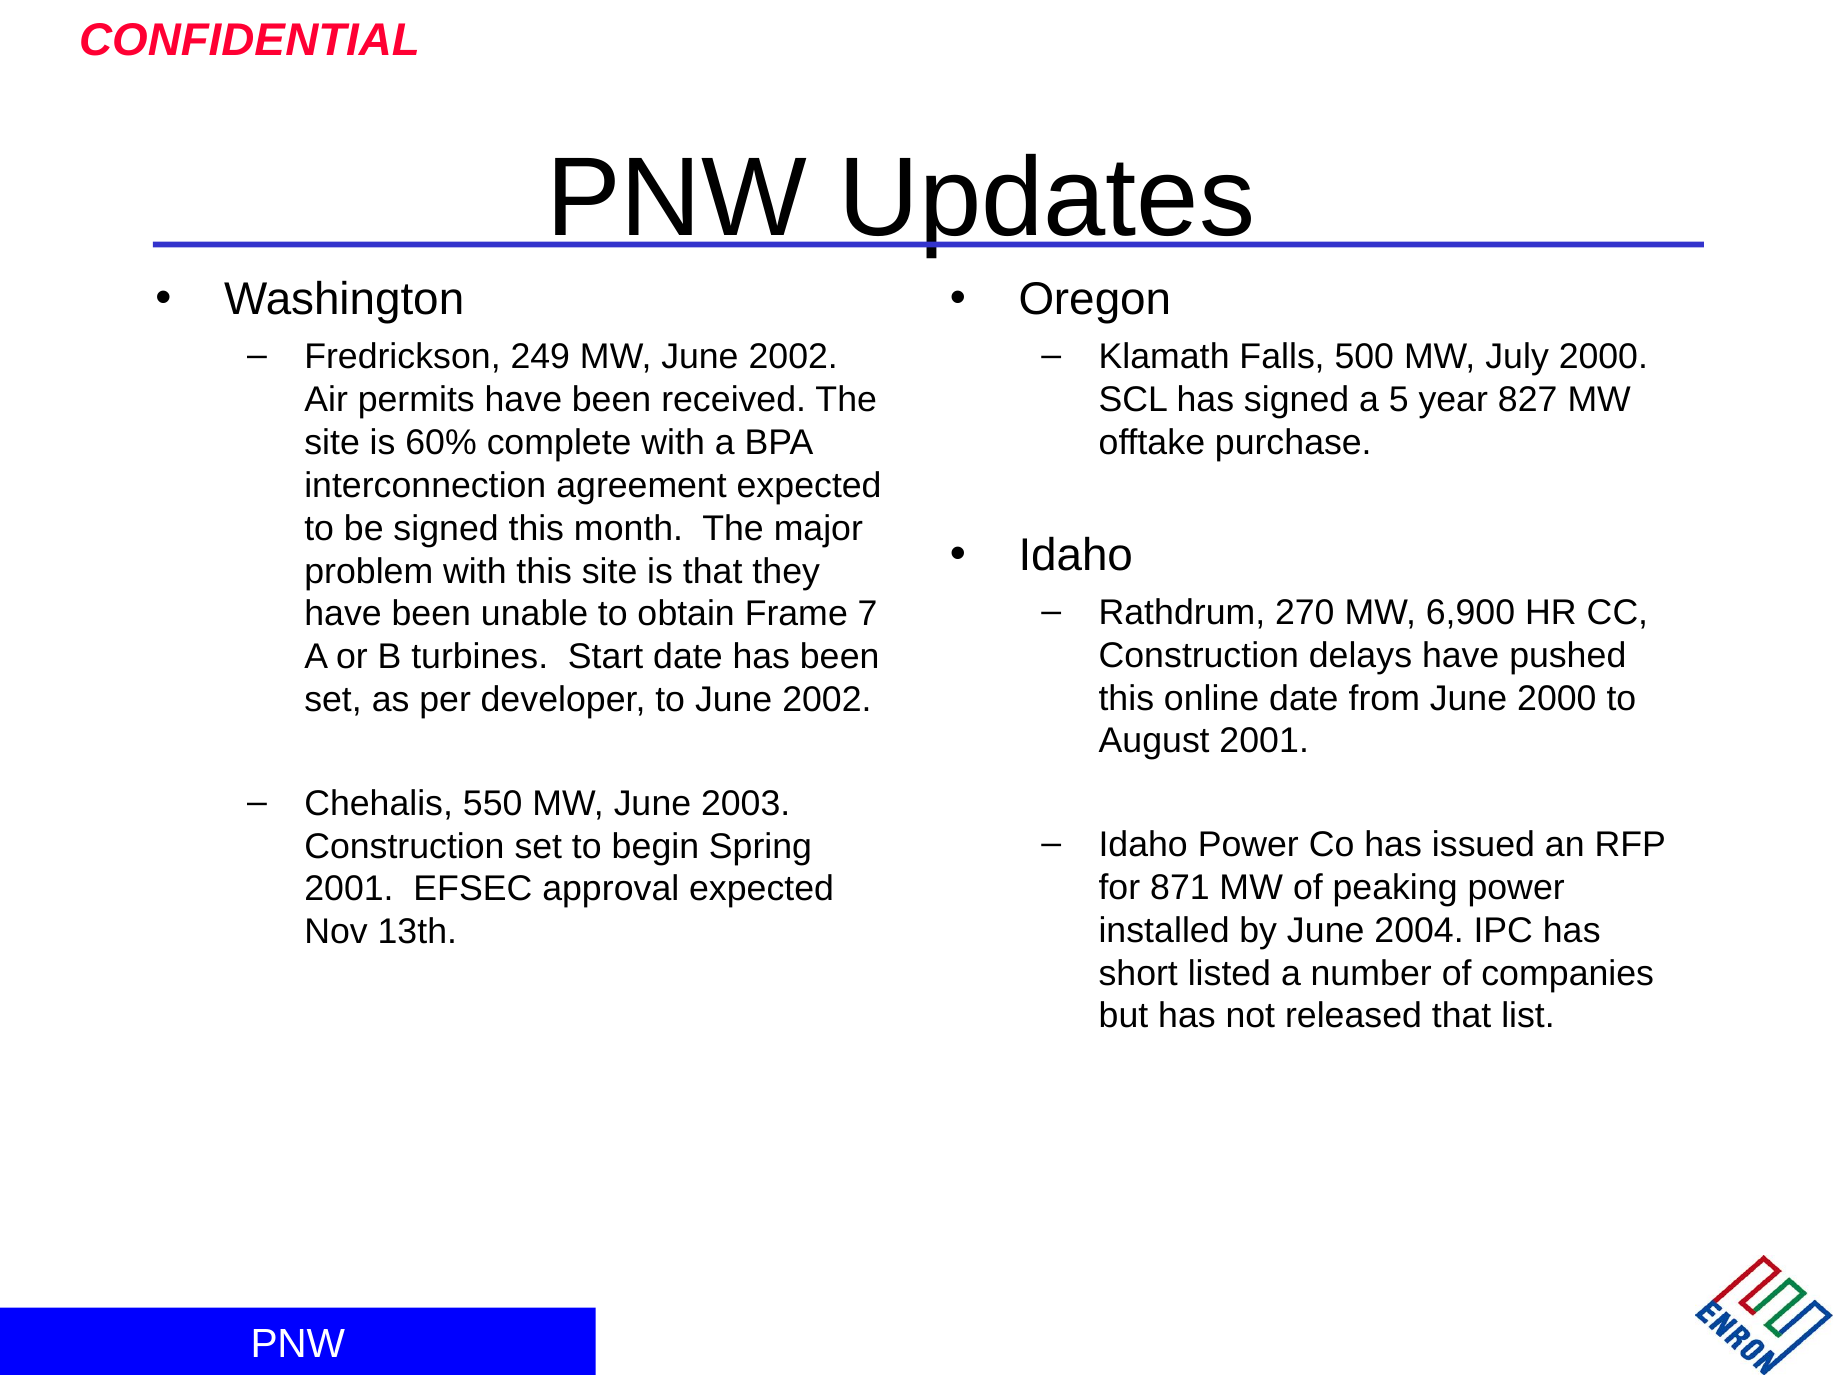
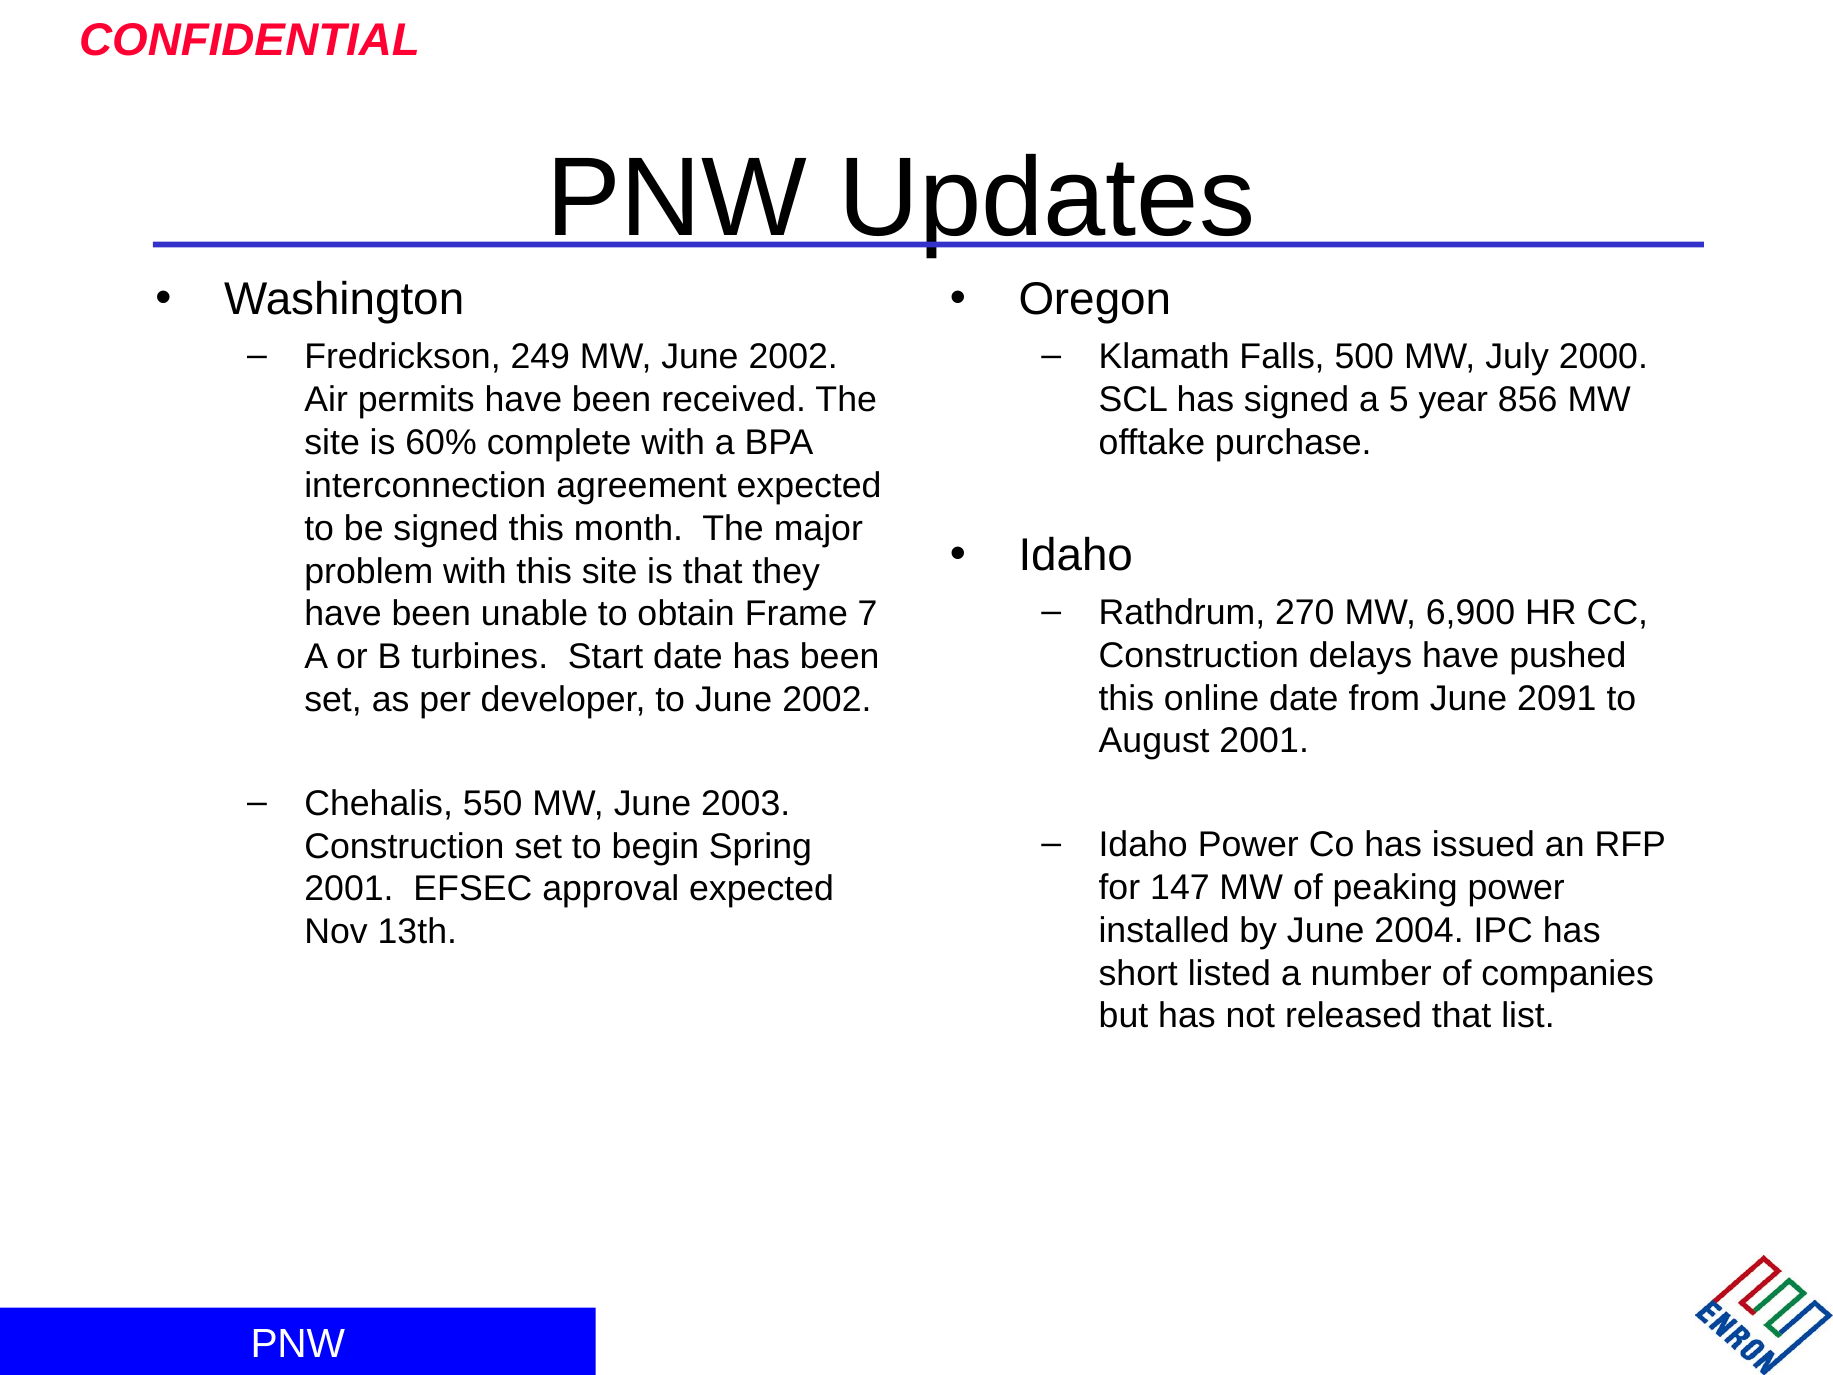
827: 827 -> 856
June 2000: 2000 -> 2091
871: 871 -> 147
